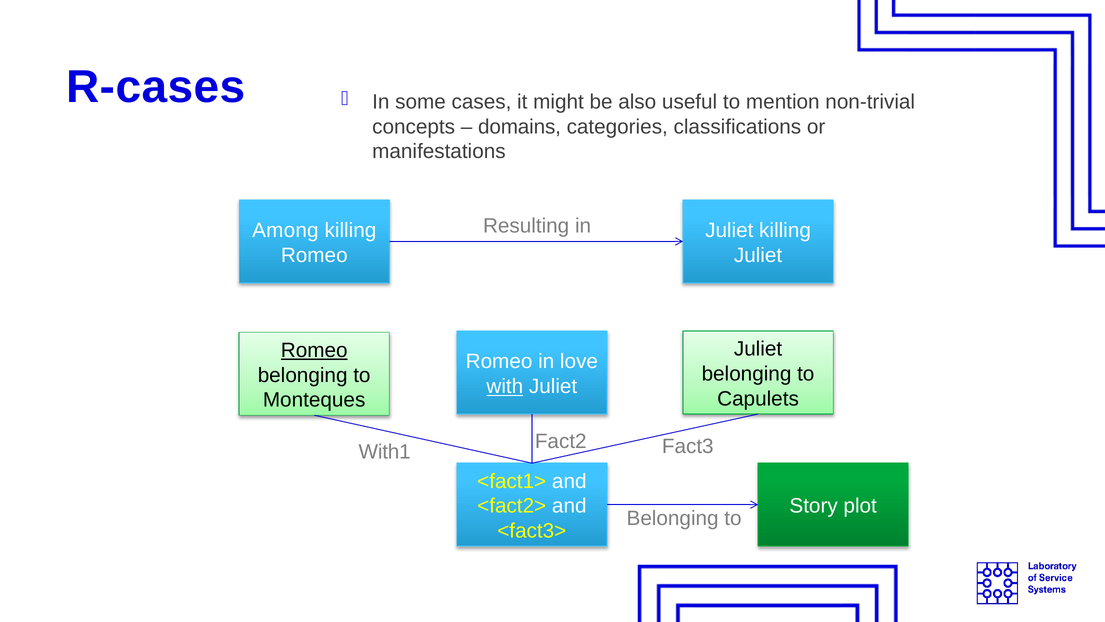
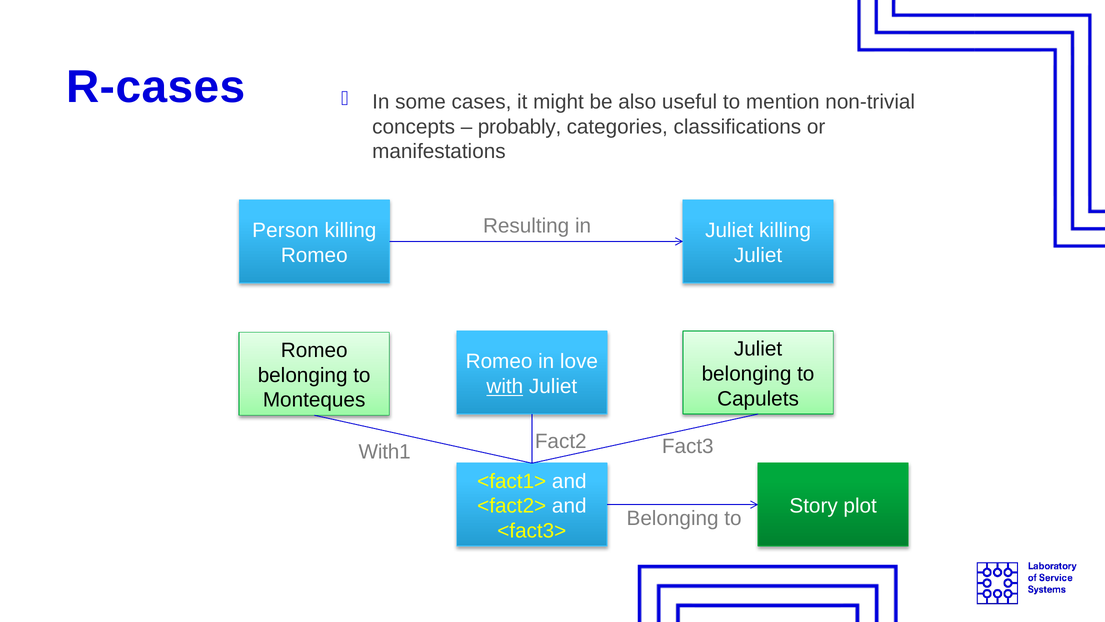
domains: domains -> probably
Among: Among -> Person
Romeo at (314, 350) underline: present -> none
